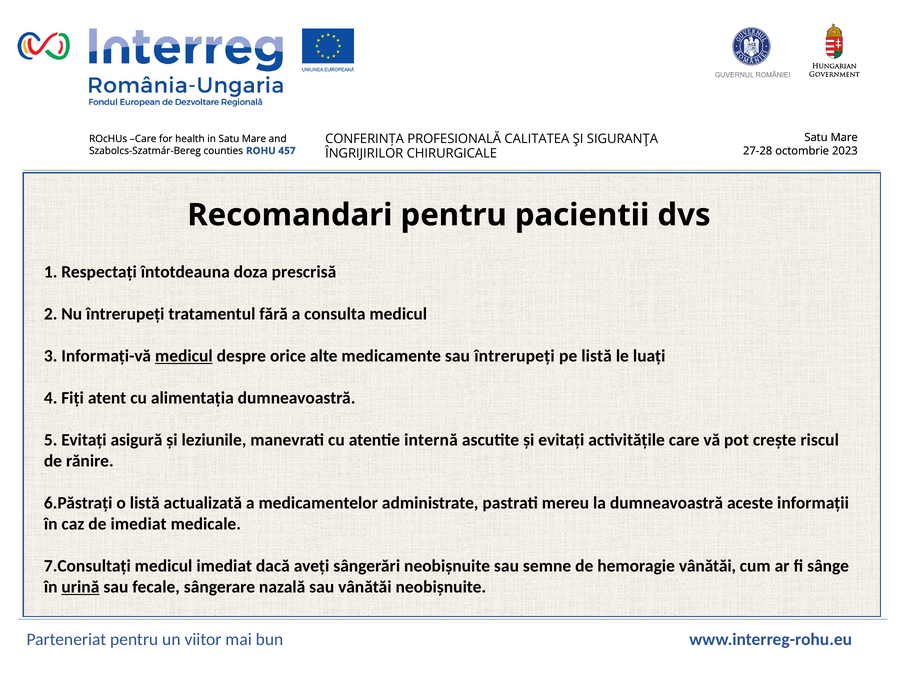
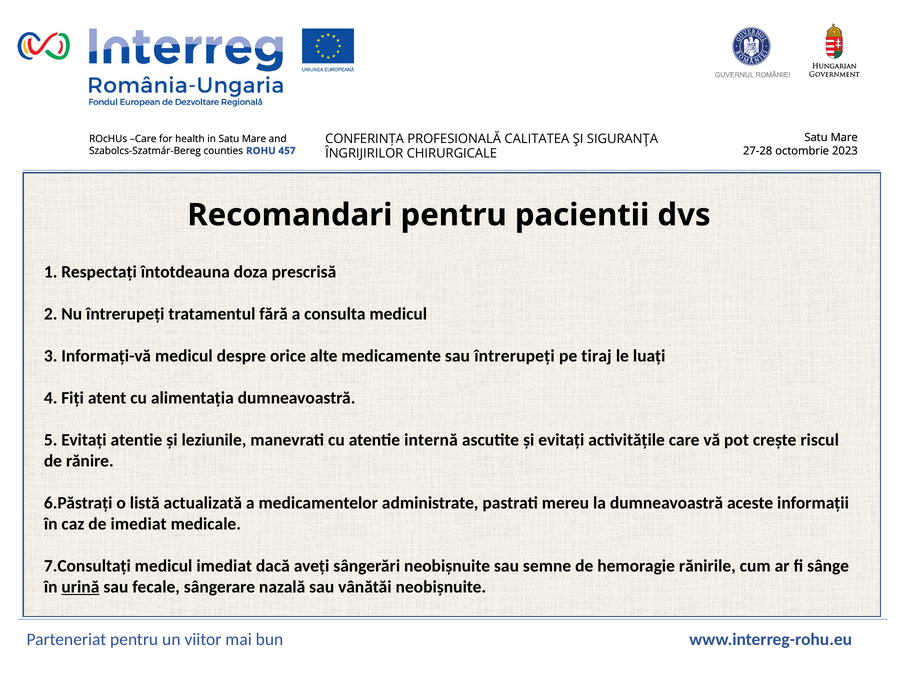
medicul at (184, 356) underline: present -> none
pe listă: listă -> tiraj
Evitați asigură: asigură -> atentie
hemoragie vânătăi: vânătăi -> rănirile
